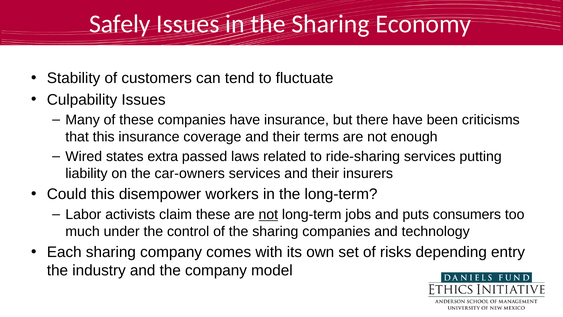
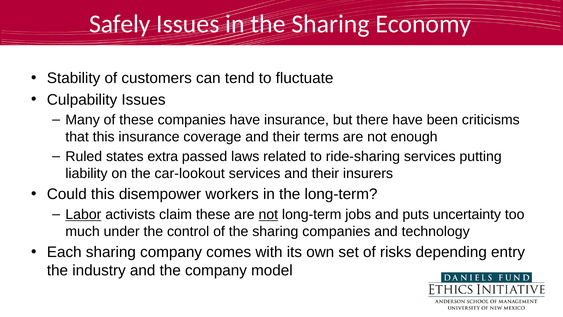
Wired: Wired -> Ruled
car-owners: car-owners -> car-lookout
Labor underline: none -> present
consumers: consumers -> uncertainty
